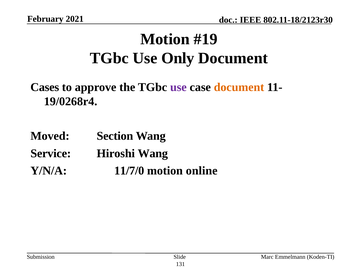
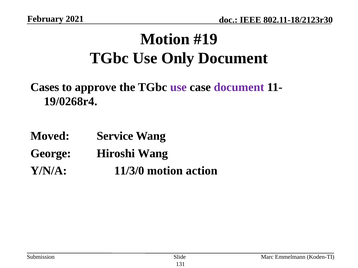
document at (239, 87) colour: orange -> purple
Section: Section -> Service
Service: Service -> George
11/7/0: 11/7/0 -> 11/3/0
online: online -> action
